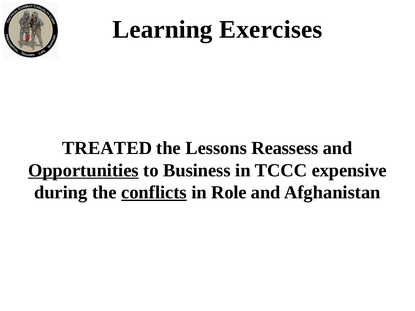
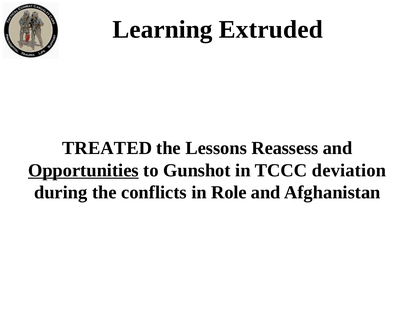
Exercises: Exercises -> Extruded
Business: Business -> Gunshot
expensive: expensive -> deviation
conflicts underline: present -> none
